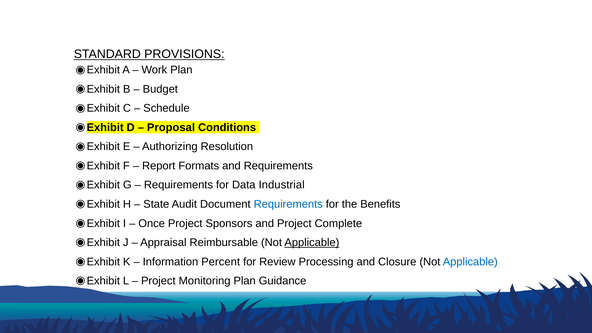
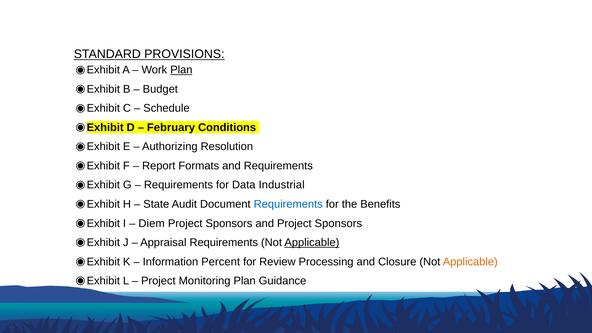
Plan at (181, 70) underline: none -> present
Proposal: Proposal -> February
Once: Once -> Diem
and Project Complete: Complete -> Sponsors
Appraisal Reimbursable: Reimbursable -> Requirements
Applicable at (470, 262) colour: blue -> orange
